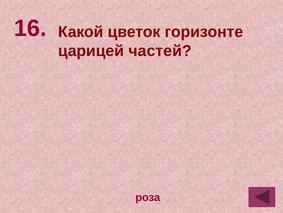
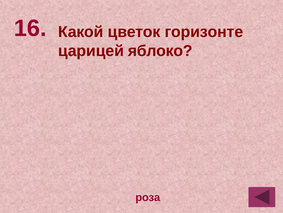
частей: частей -> яблоко
